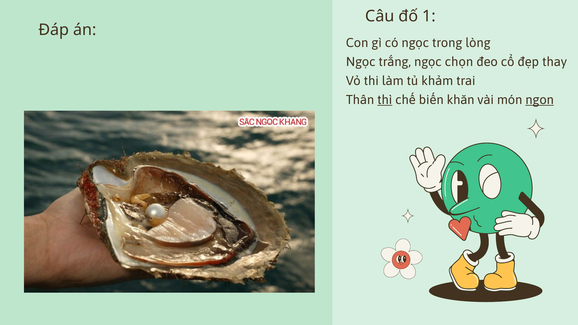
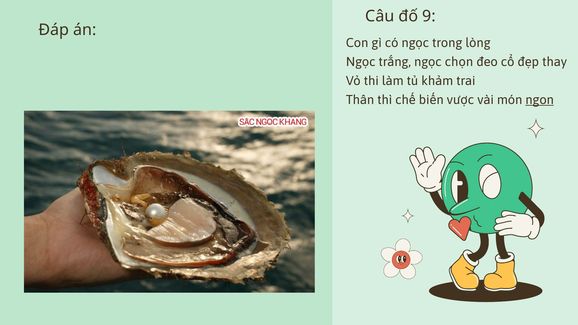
1: 1 -> 9
thì underline: present -> none
khăn: khăn -> vược
